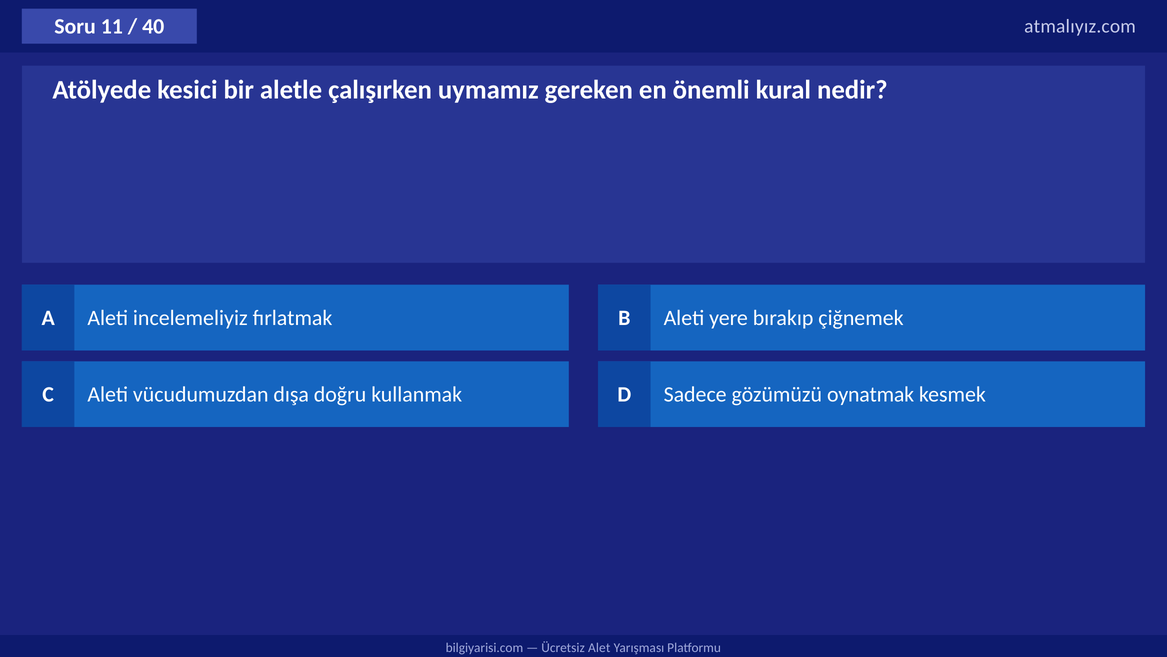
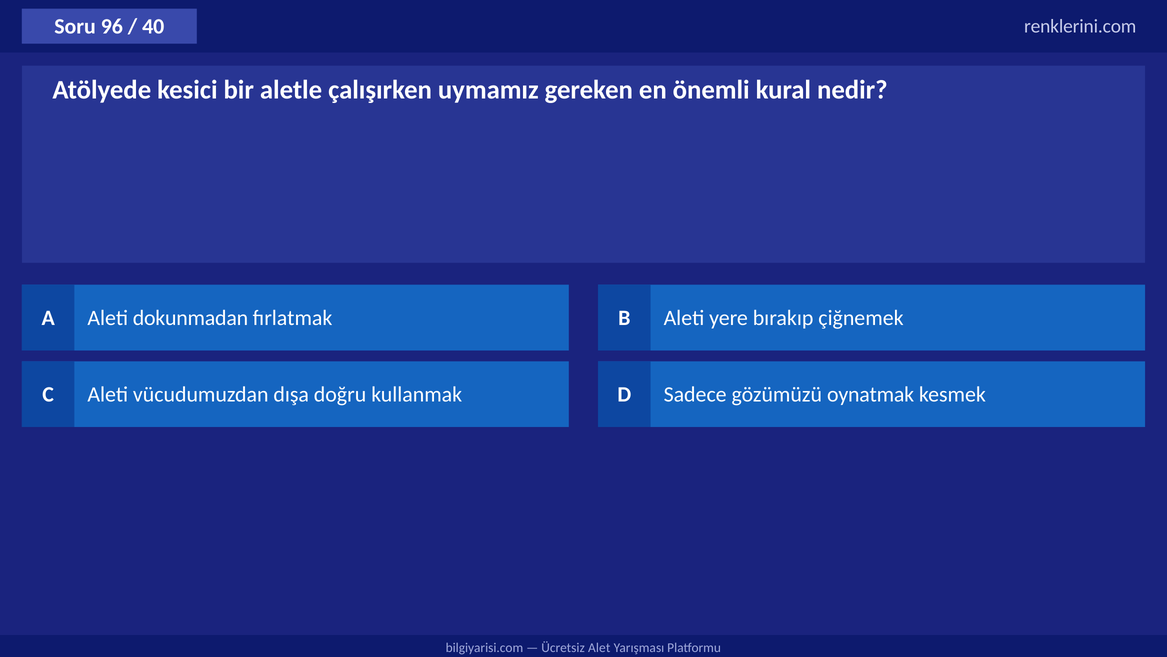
11: 11 -> 96
atmalıyız.com: atmalıyız.com -> renklerini.com
incelemeliyiz: incelemeliyiz -> dokunmadan
